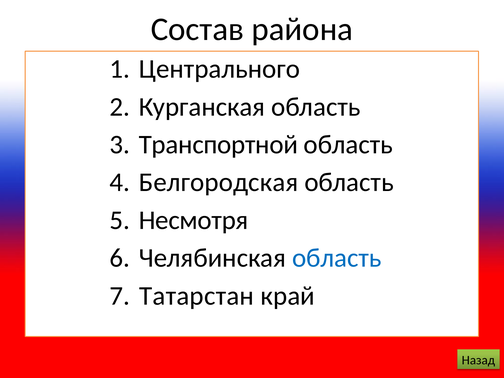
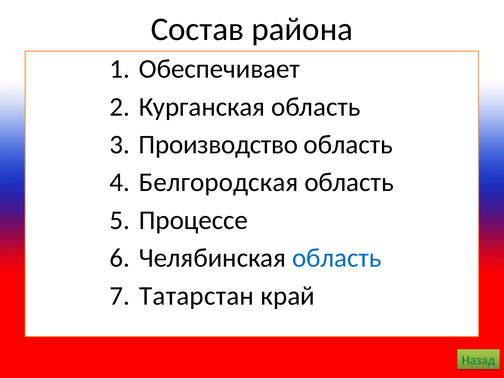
Центрального: Центрального -> Обеспечивает
Транспортной: Транспортной -> Производство
Несмотря: Несмотря -> Процессе
Назад colour: black -> green
